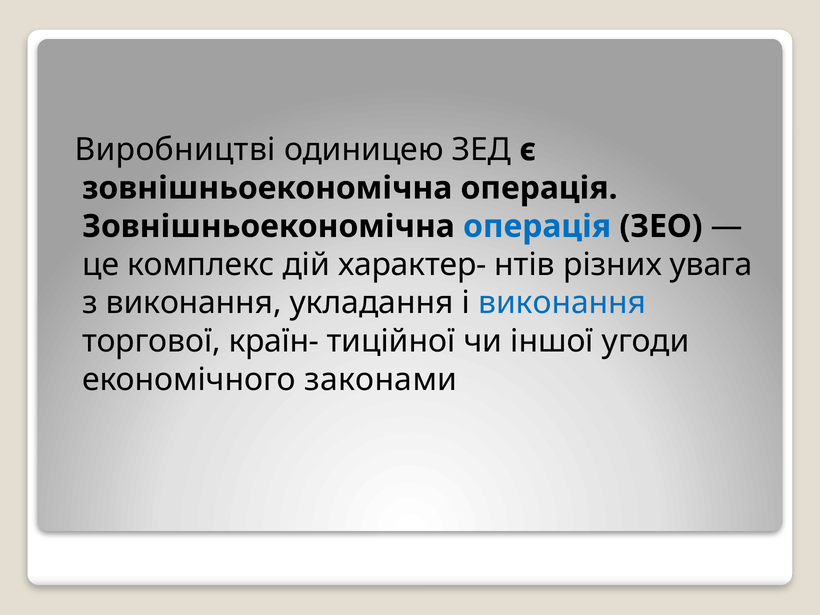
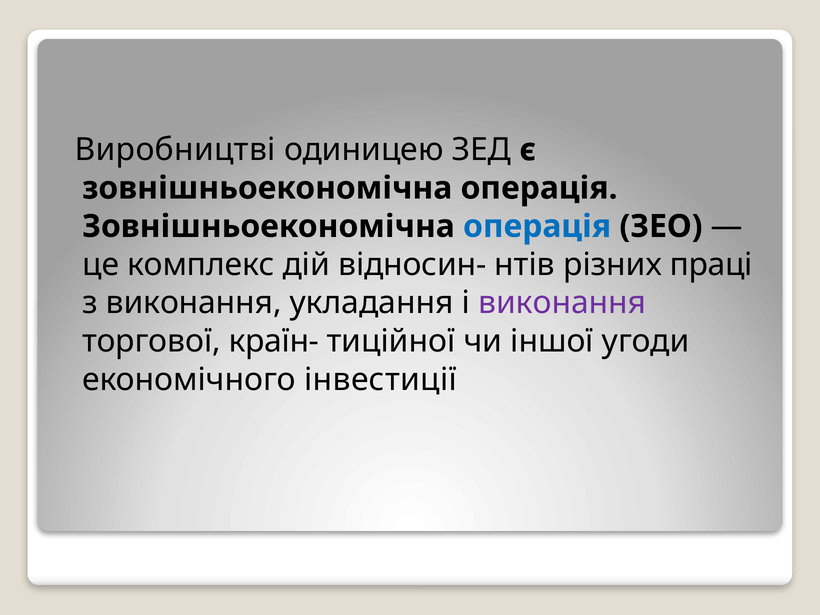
характер-: характер- -> відносин-
увага: увага -> праці
виконання at (562, 303) colour: blue -> purple
законами: законами -> інвестиції
